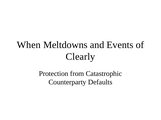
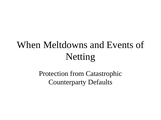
Clearly: Clearly -> Netting
